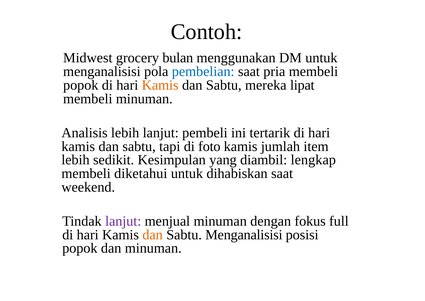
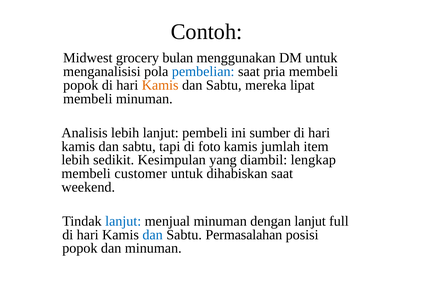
tertarik: tertarik -> sumber
diketahui: diketahui -> customer
lanjut at (123, 221) colour: purple -> blue
dengan fokus: fokus -> lanjut
dan at (153, 234) colour: orange -> blue
Sabtu Menganalisisi: Menganalisisi -> Permasalahan
